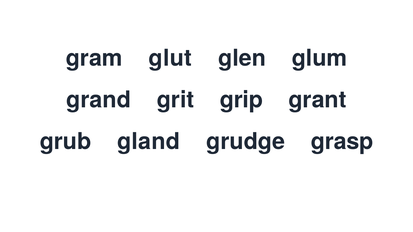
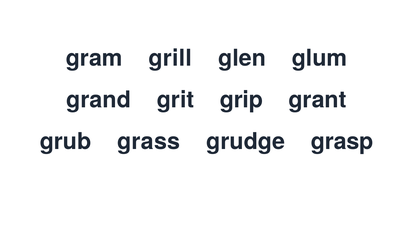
glut: glut -> grill
gland: gland -> grass
